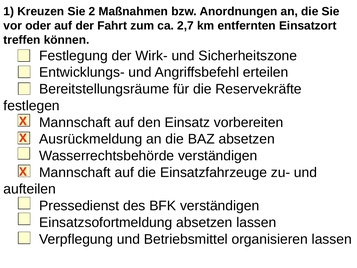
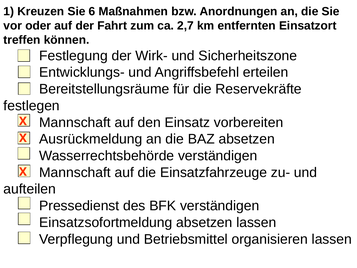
2: 2 -> 6
